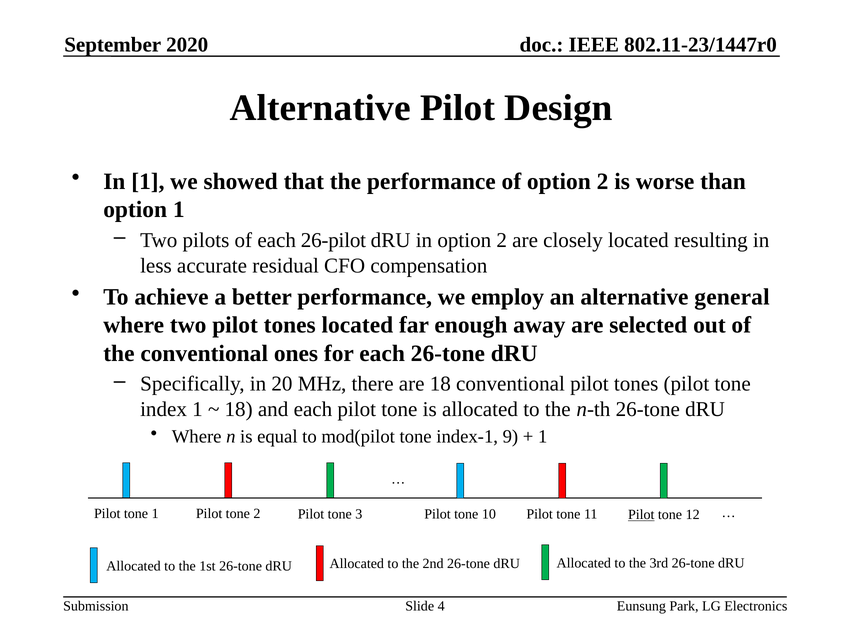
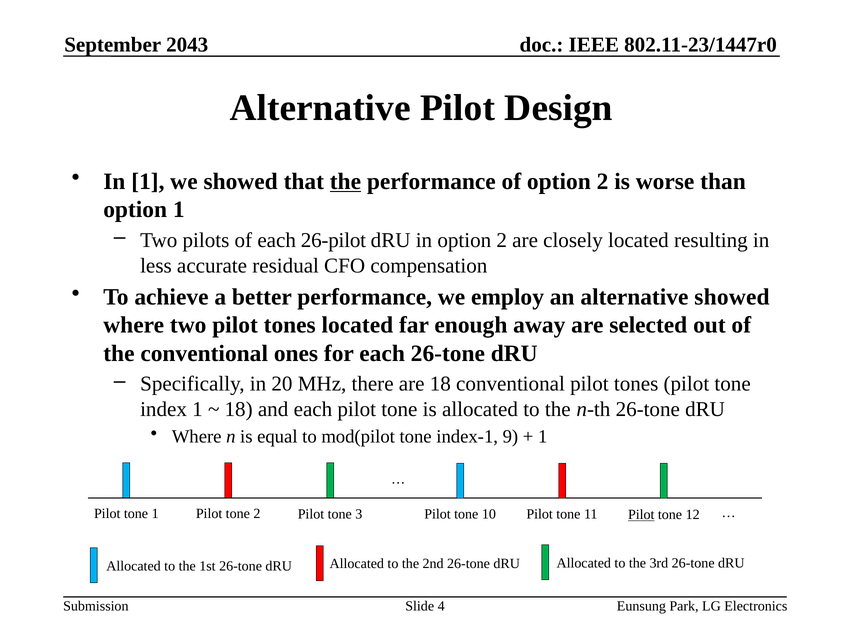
2020: 2020 -> 2043
the at (345, 182) underline: none -> present
alternative general: general -> showed
